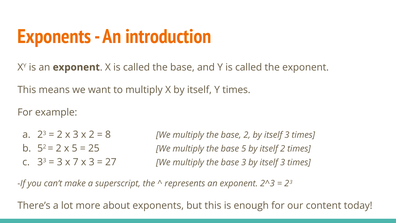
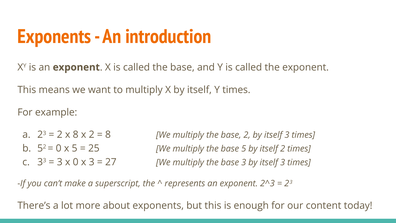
2 x 3: 3 -> 8
2 at (59, 148): 2 -> 0
x 7: 7 -> 0
